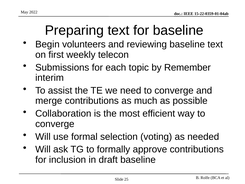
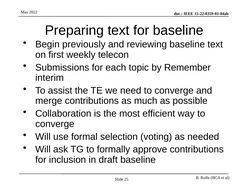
volunteers: volunteers -> previously
